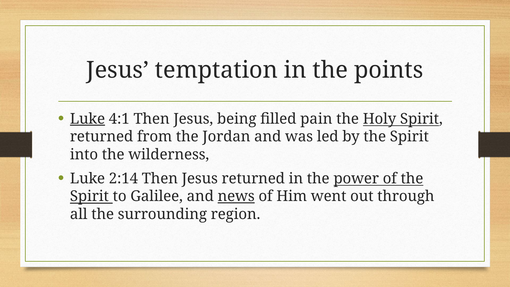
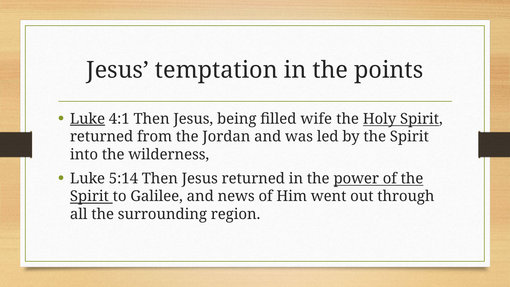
pain: pain -> wife
2:14: 2:14 -> 5:14
news underline: present -> none
